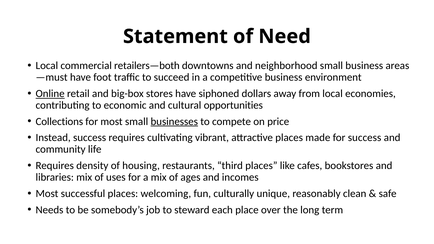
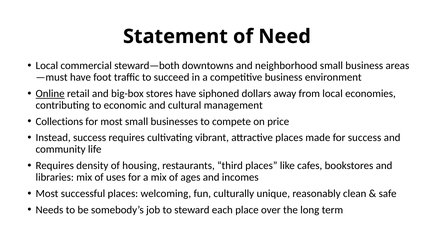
retailers—both: retailers—both -> steward—both
opportunities: opportunities -> management
businesses underline: present -> none
